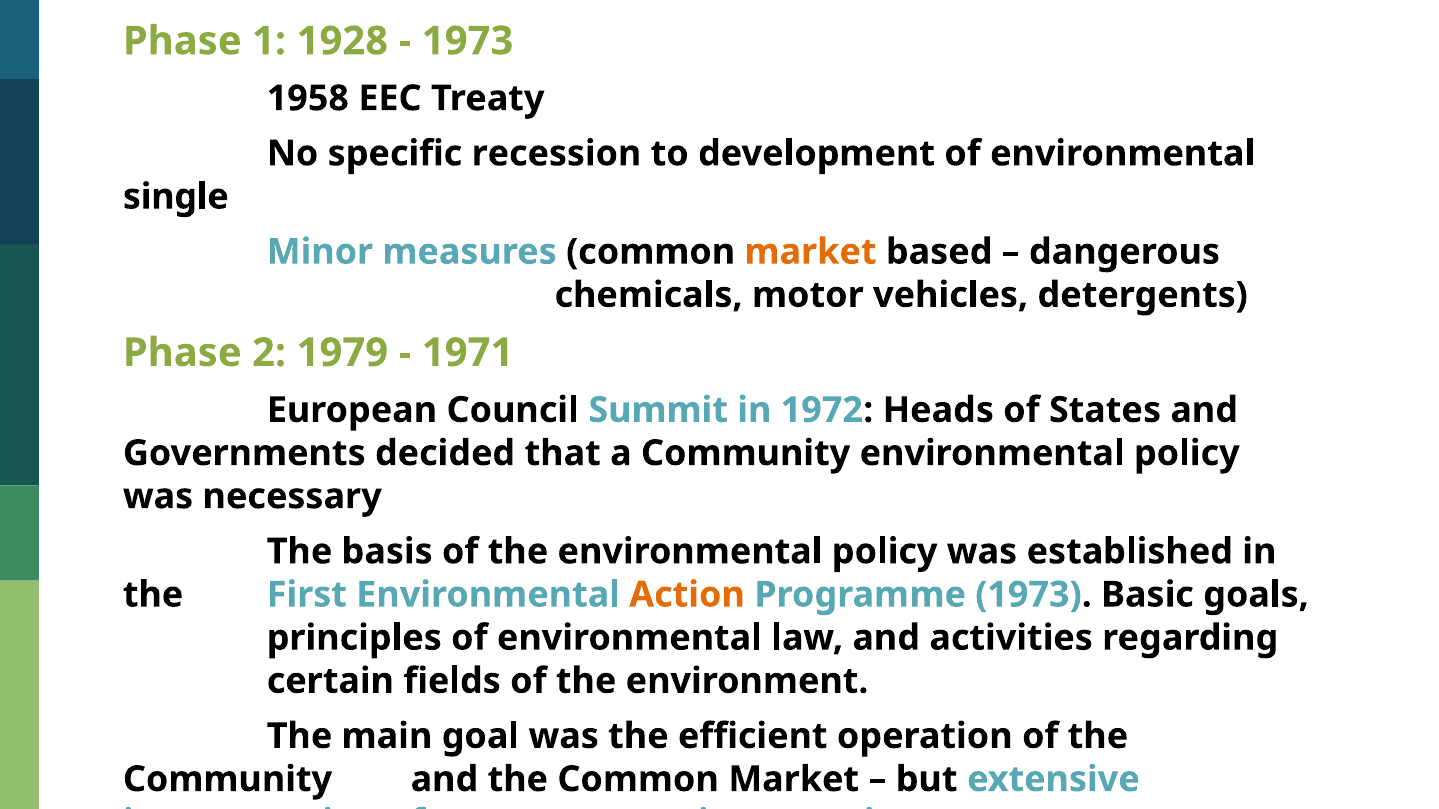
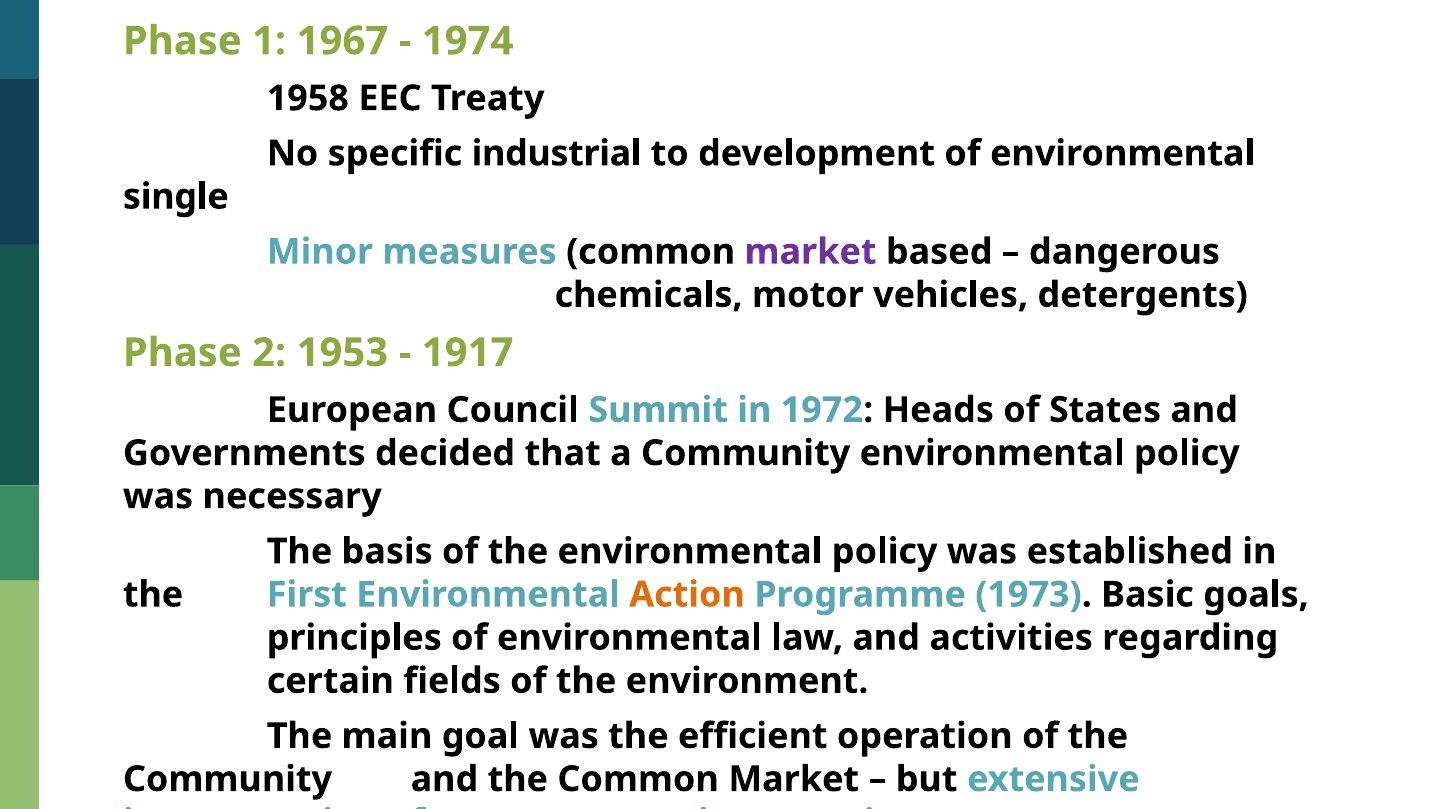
1928: 1928 -> 1967
1973 at (468, 41): 1973 -> 1974
recession: recession -> industrial
market at (810, 252) colour: orange -> purple
1979: 1979 -> 1953
1971: 1971 -> 1917
